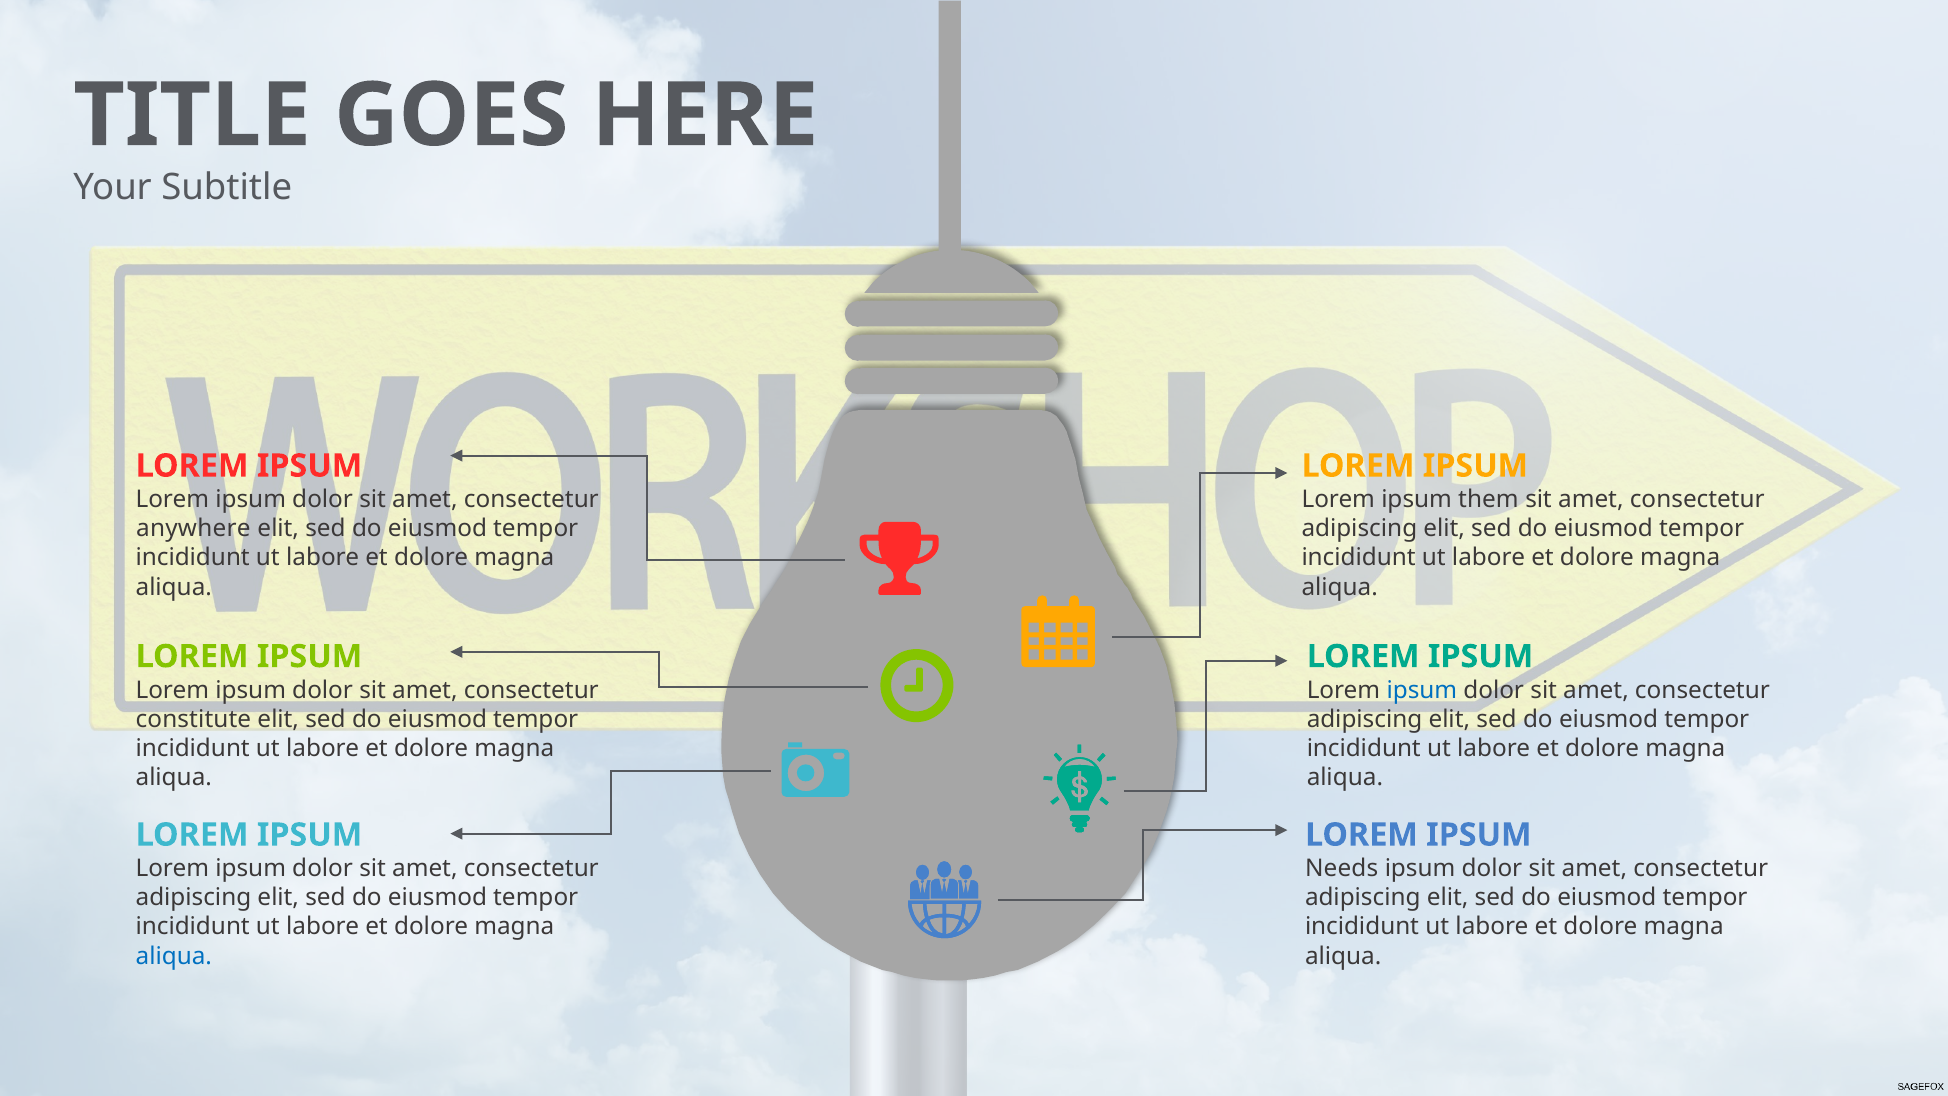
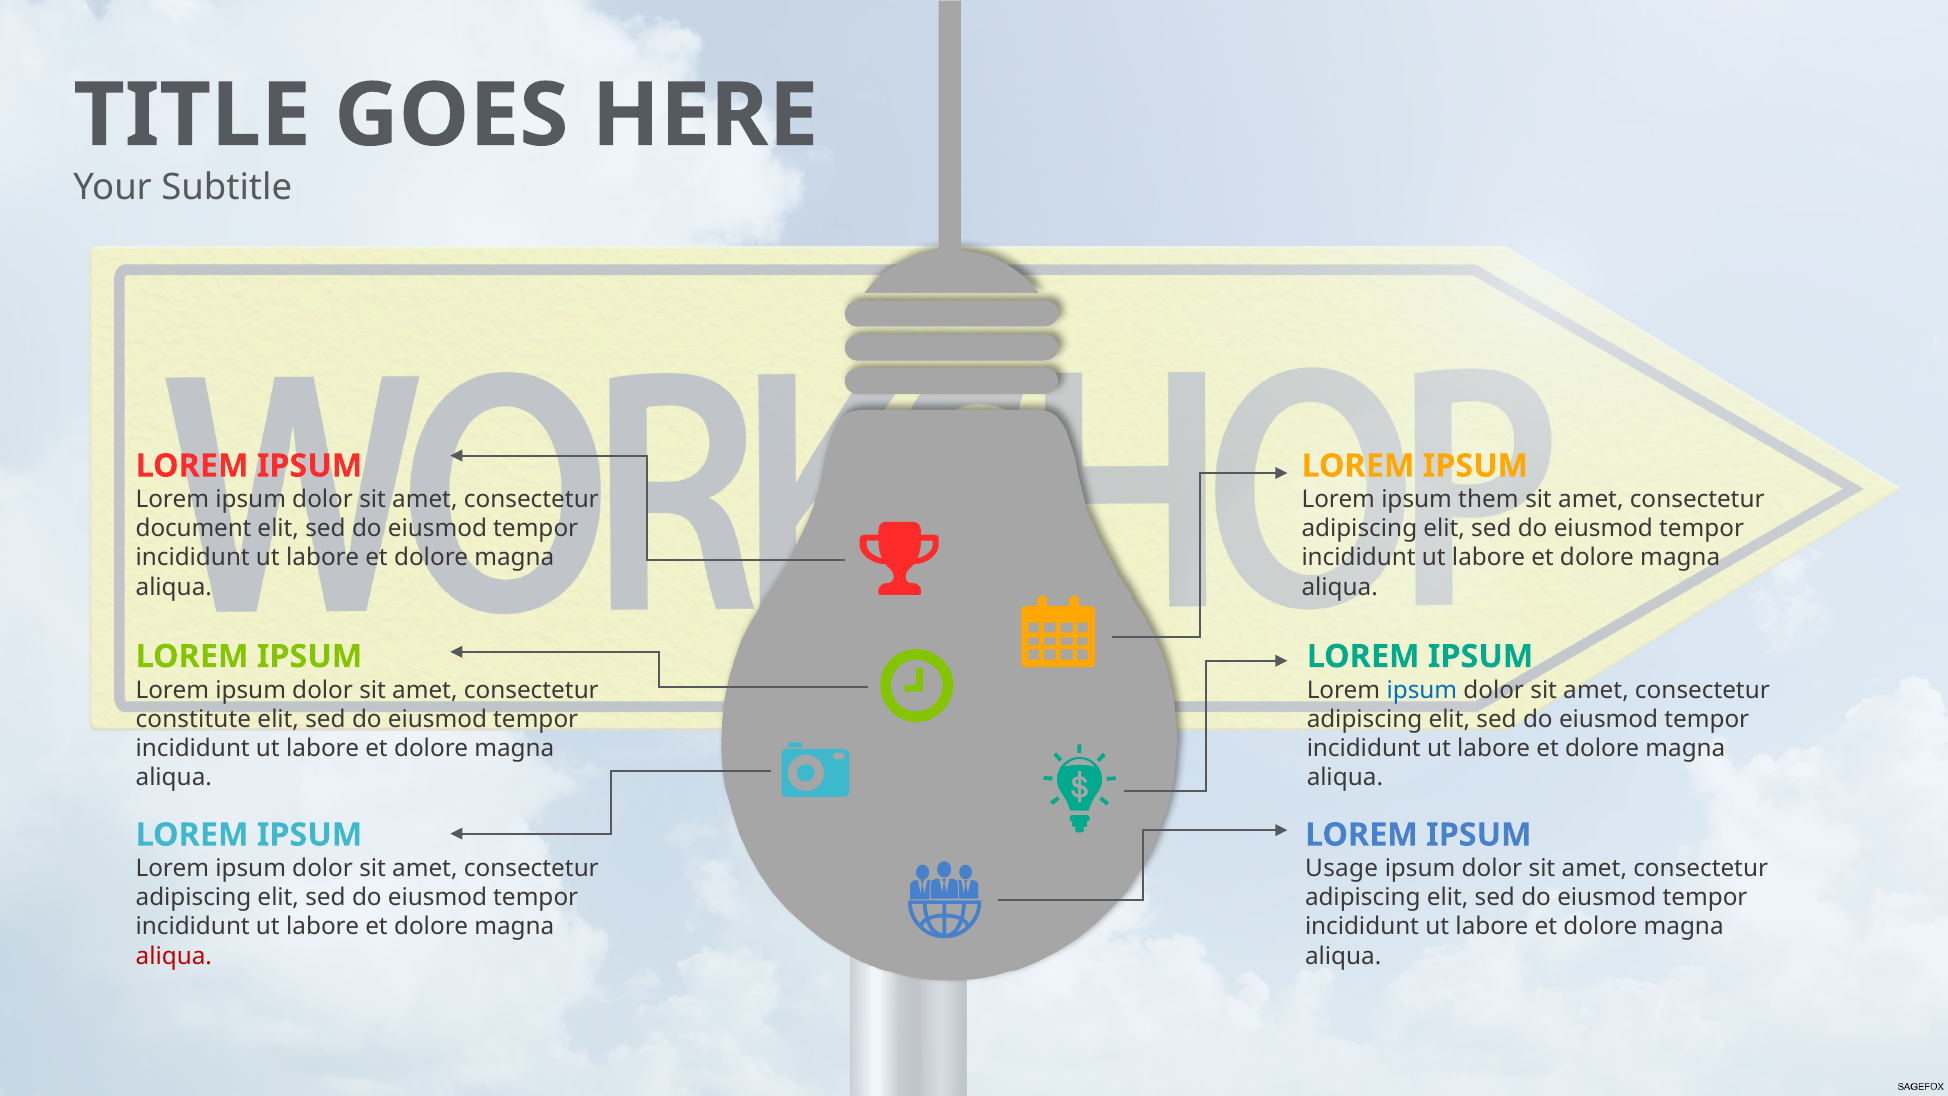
anywhere: anywhere -> document
Needs: Needs -> Usage
aliqua at (174, 956) colour: blue -> red
